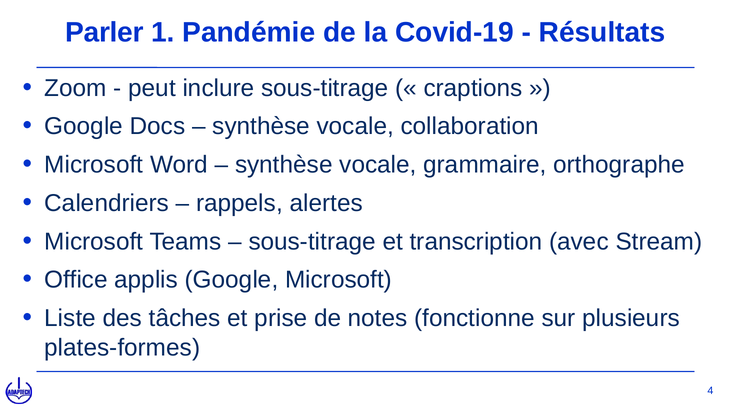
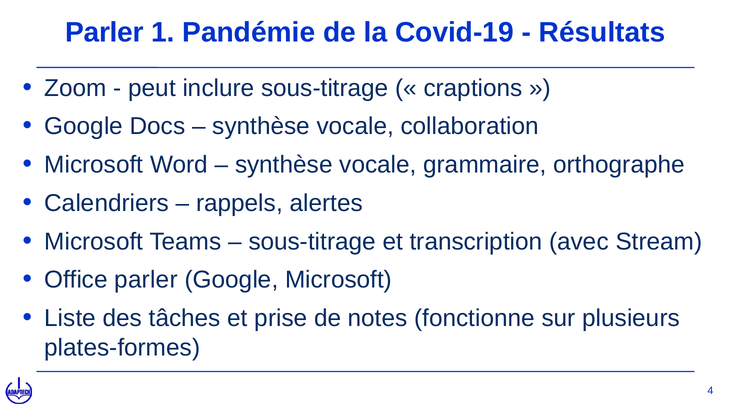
Office applis: applis -> parler
